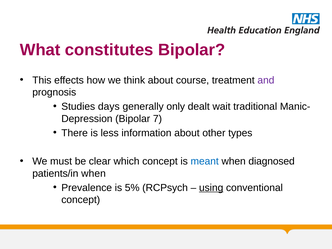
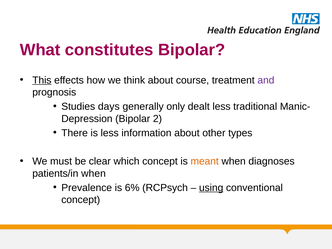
This underline: none -> present
dealt wait: wait -> less
7: 7 -> 2
meant colour: blue -> orange
diagnosed: diagnosed -> diagnoses
5%: 5% -> 6%
